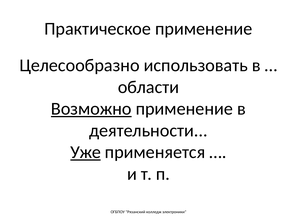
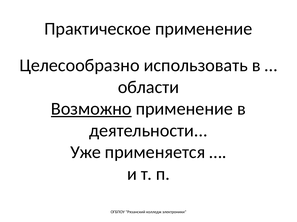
Уже underline: present -> none
